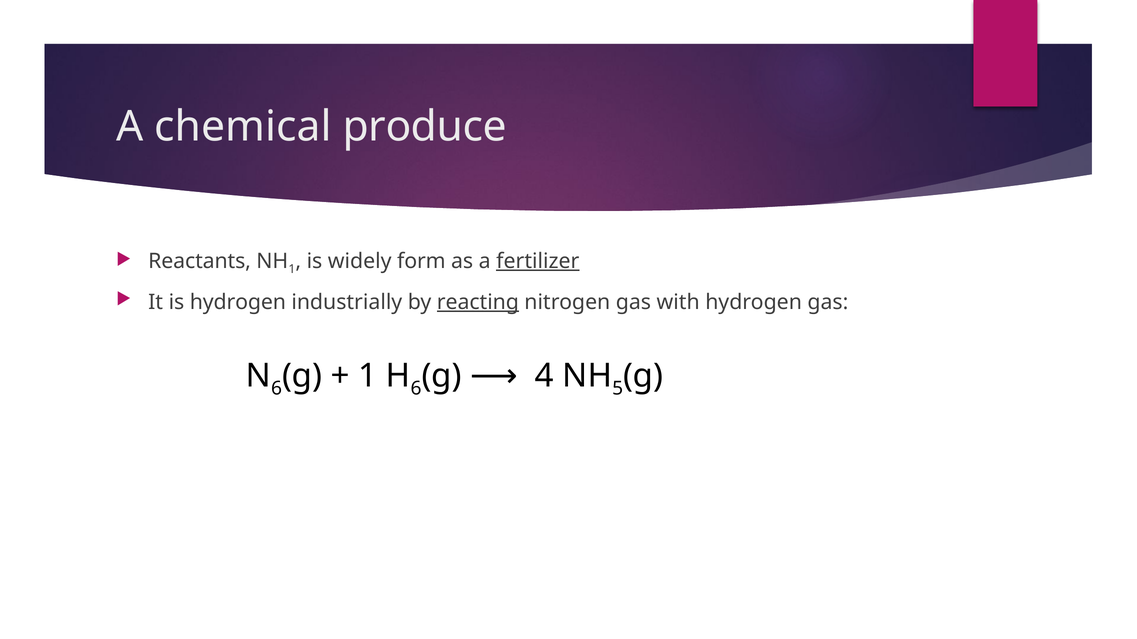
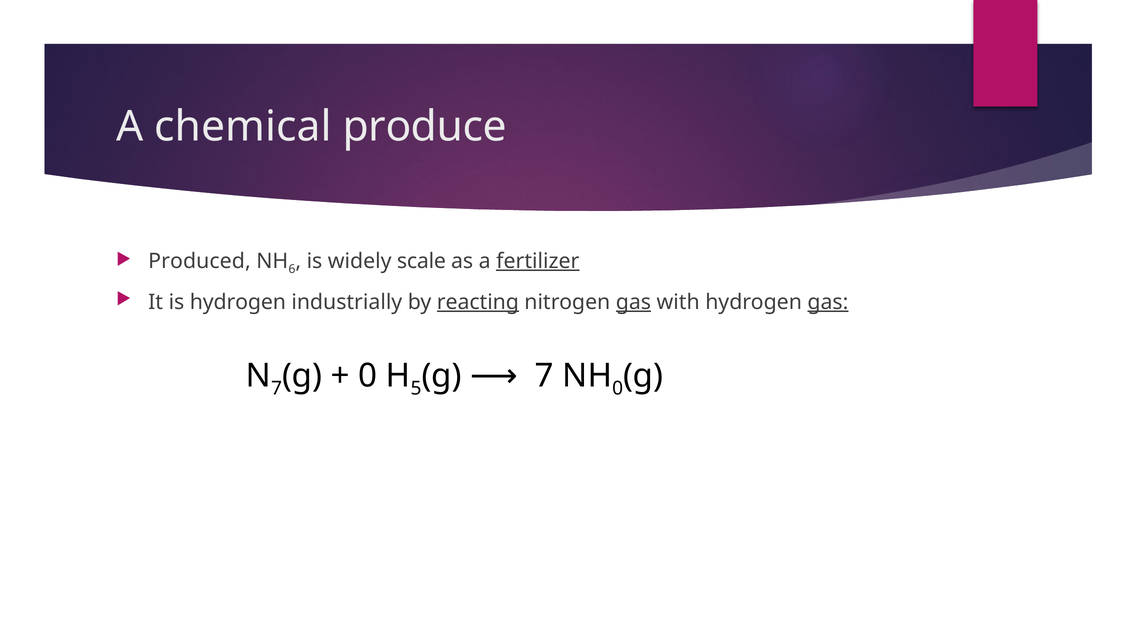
Reactants: Reactants -> Produced
1 at (292, 270): 1 -> 6
form: form -> scale
gas at (633, 302) underline: none -> present
gas at (828, 302) underline: none -> present
5 at (618, 389): 5 -> 0
6 at (277, 389): 6 -> 7
1 at (368, 376): 1 -> 0
6 at (416, 389): 6 -> 5
4 at (544, 376): 4 -> 7
